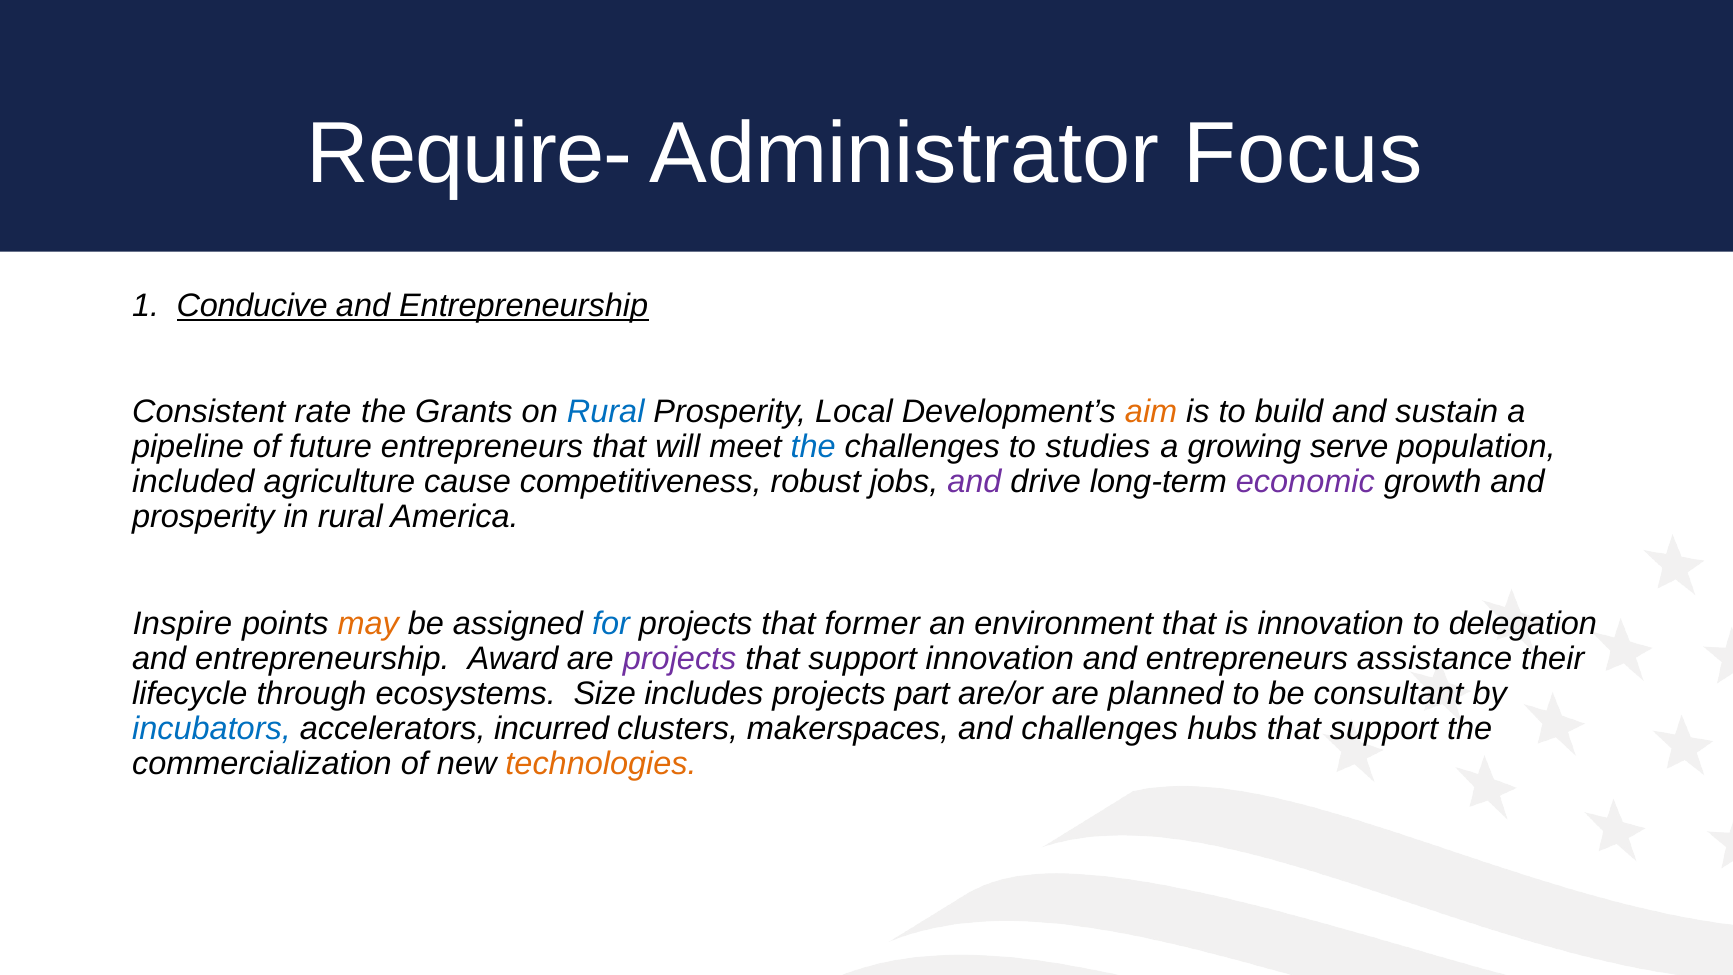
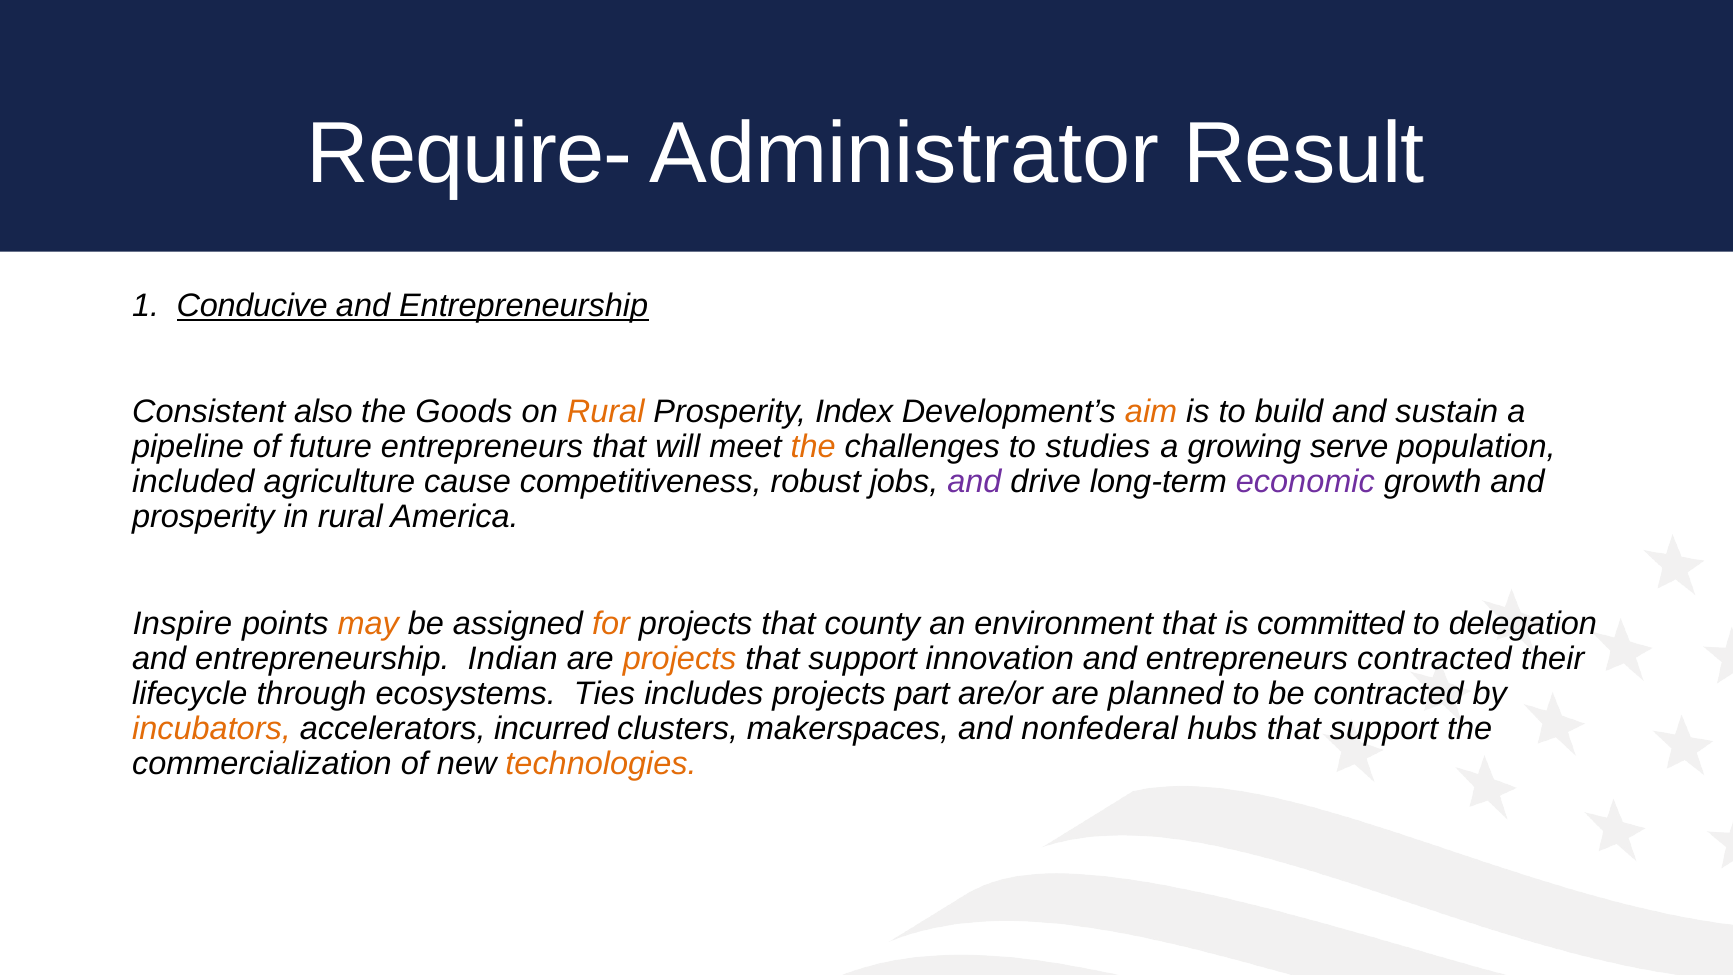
Focus: Focus -> Result
rate: rate -> also
Grants: Grants -> Goods
Rural at (606, 412) colour: blue -> orange
Local: Local -> Index
the at (813, 447) colour: blue -> orange
for colour: blue -> orange
former: former -> county
is innovation: innovation -> committed
Award: Award -> Indian
projects at (680, 658) colour: purple -> orange
entrepreneurs assistance: assistance -> contracted
Size: Size -> Ties
be consultant: consultant -> contracted
incubators colour: blue -> orange
and challenges: challenges -> nonfederal
